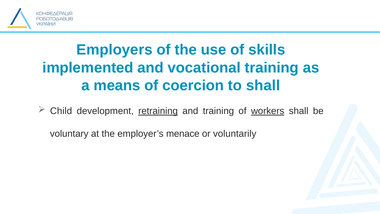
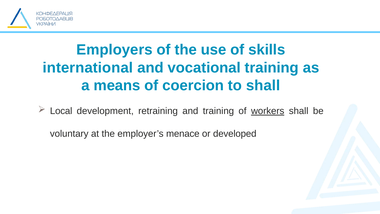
implemented: implemented -> international
Child: Child -> Local
retraining underline: present -> none
voluntarily: voluntarily -> developed
